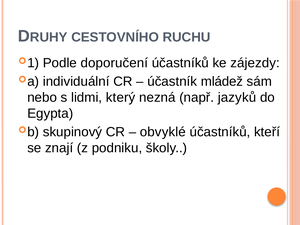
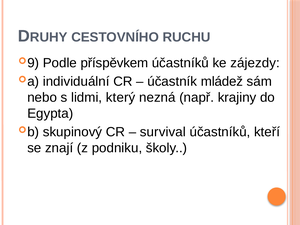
1: 1 -> 9
doporučení: doporučení -> příspěvkem
jazyků: jazyků -> krajiny
obvyklé: obvyklé -> survival
